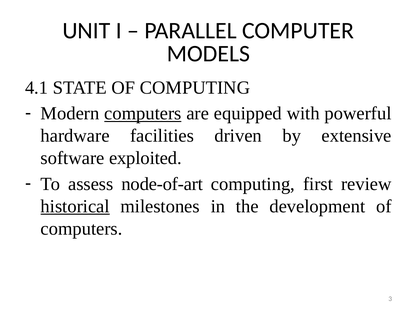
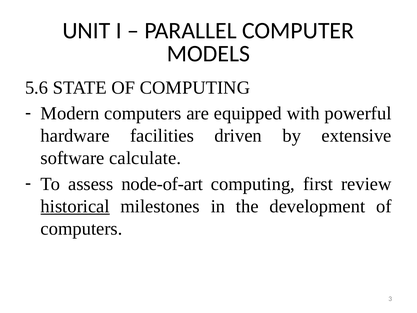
4.1: 4.1 -> 5.6
computers at (143, 113) underline: present -> none
exploited: exploited -> calculate
